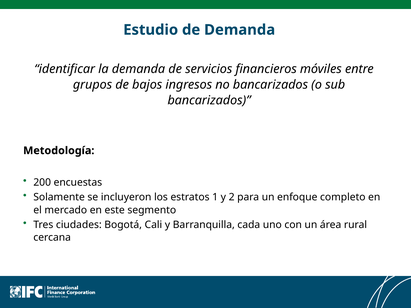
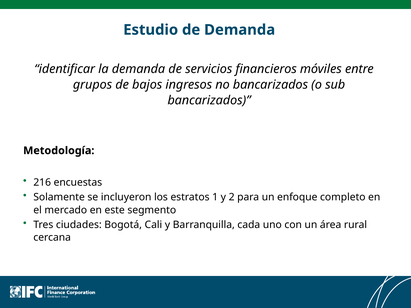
200: 200 -> 216
